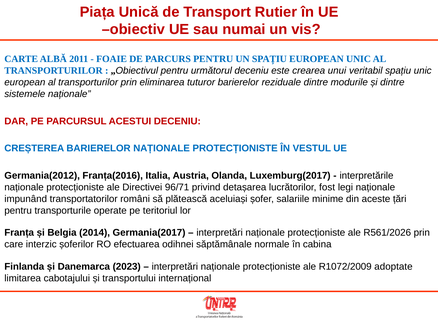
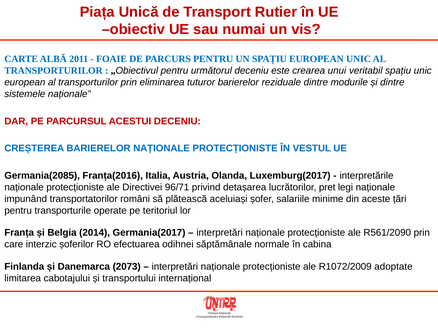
Germania(2012: Germania(2012 -> Germania(2085
fost: fost -> pret
R561/2026: R561/2026 -> R561/2090
2023: 2023 -> 2073
